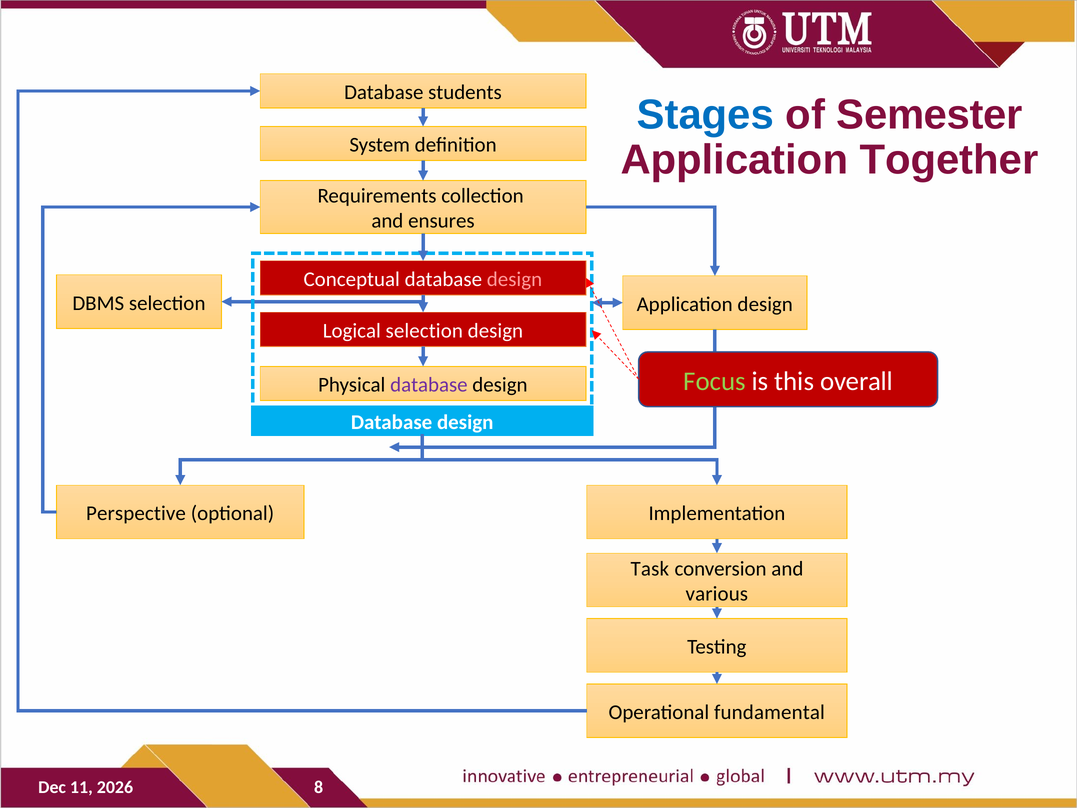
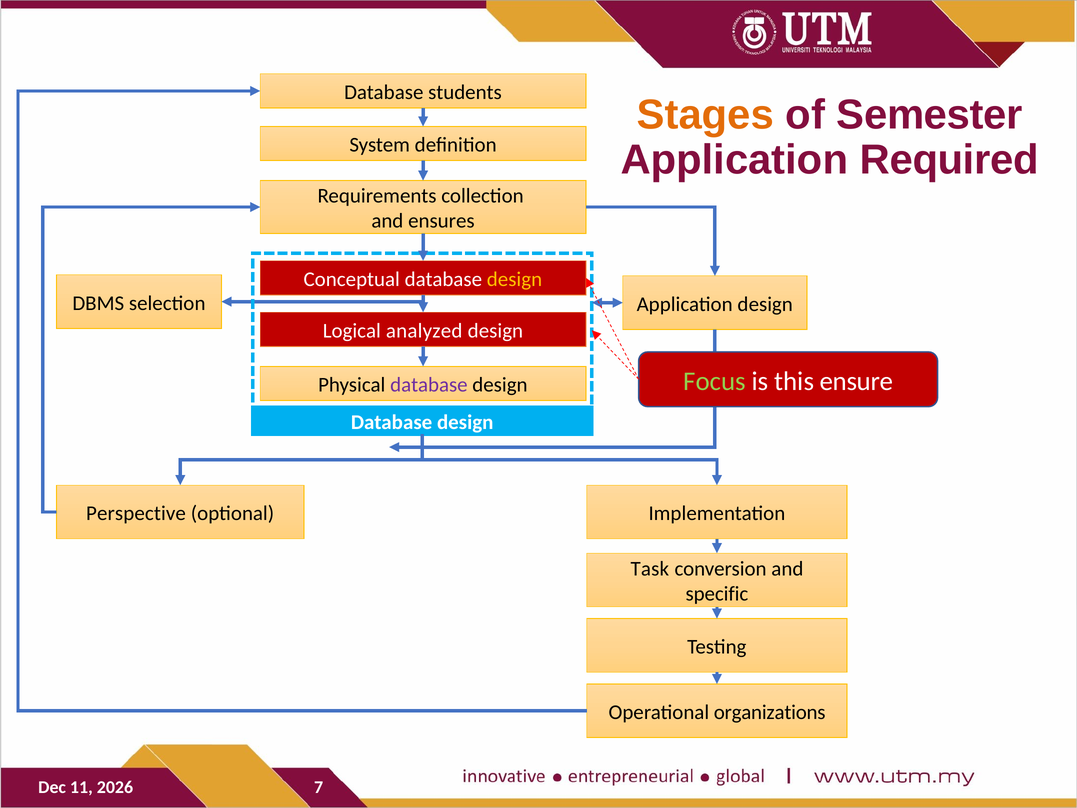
Stages colour: blue -> orange
Together: Together -> Required
design at (514, 279) colour: pink -> yellow
Logical selection: selection -> analyzed
overall: overall -> ensure
various: various -> specific
fundamental: fundamental -> organizations
8: 8 -> 7
